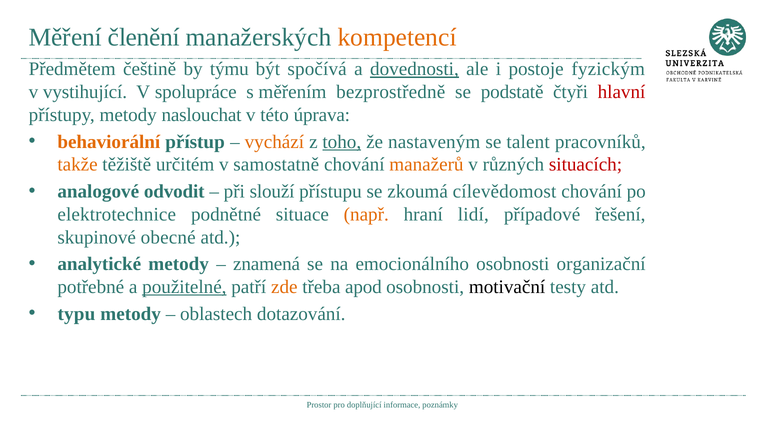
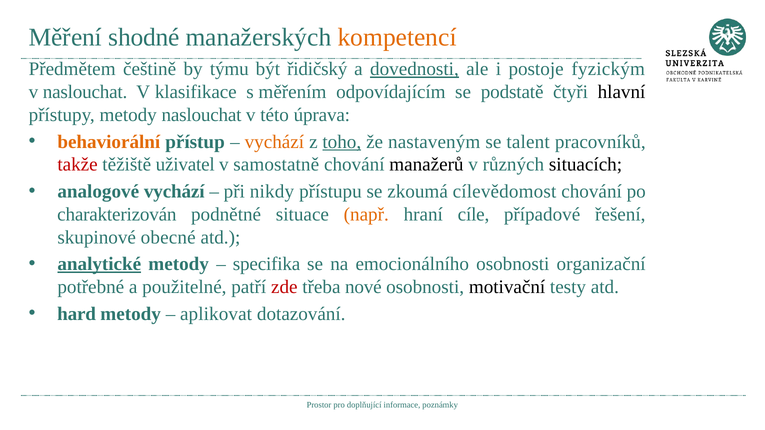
členění: členění -> shodné
spočívá: spočívá -> řidičský
v vystihující: vystihující -> naslouchat
spolupráce: spolupráce -> klasifikace
bezprostředně: bezprostředně -> odpovídajícím
hlavní colour: red -> black
takže colour: orange -> red
určitém: určitém -> uživatel
manažerů colour: orange -> black
situacích colour: red -> black
analogové odvodit: odvodit -> vychází
slouží: slouží -> nikdy
elektrotechnice: elektrotechnice -> charakterizován
lidí: lidí -> cíle
analytické underline: none -> present
znamená: znamená -> specifika
použitelné underline: present -> none
zde colour: orange -> red
apod: apod -> nové
typu: typu -> hard
oblastech: oblastech -> aplikovat
